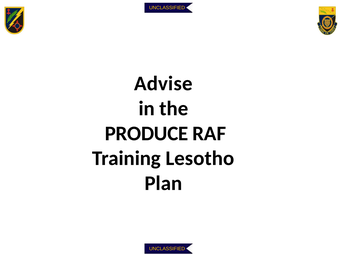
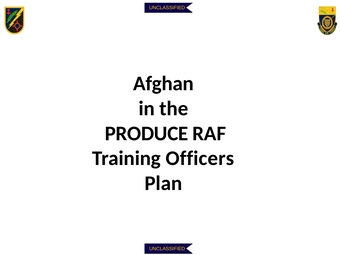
Advise: Advise -> Afghan
Lesotho: Lesotho -> Officers
